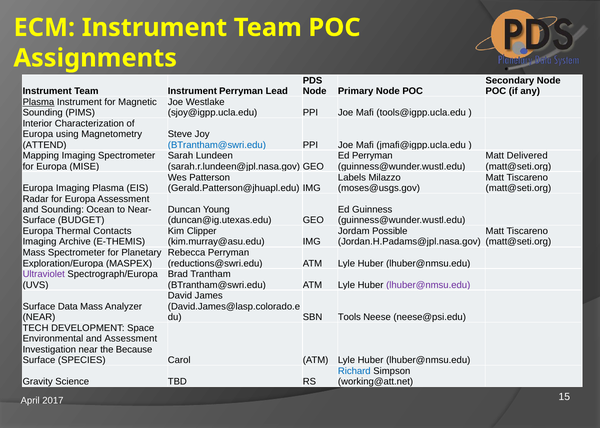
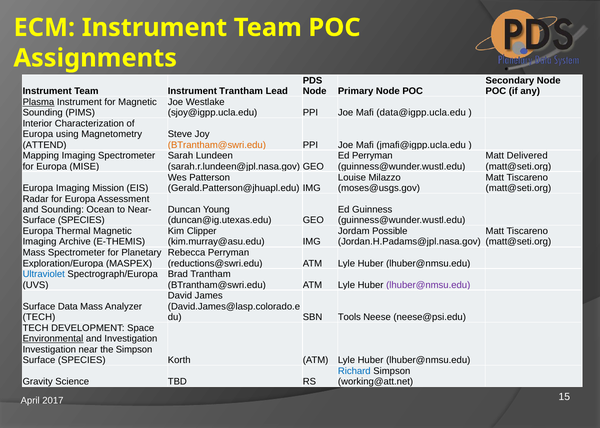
Instrument Perryman: Perryman -> Trantham
tools@igpp.ucla.edu: tools@igpp.ucla.edu -> data@igpp.ucla.edu
BTrantham@swri.edu at (217, 145) colour: blue -> orange
Labels: Labels -> Louise
Imaging Plasma: Plasma -> Mission
BUDGET at (81, 221): BUDGET -> SPECIES
Thermal Contacts: Contacts -> Magnetic
Ultraviolet colour: purple -> blue
NEAR at (39, 318): NEAR -> TECH
Environmental underline: none -> present
and Assessment: Assessment -> Investigation
the Because: Because -> Simpson
Carol: Carol -> Korth
